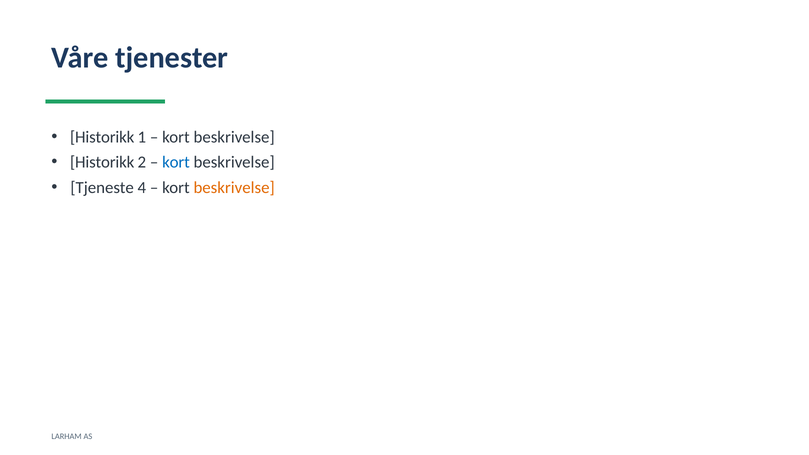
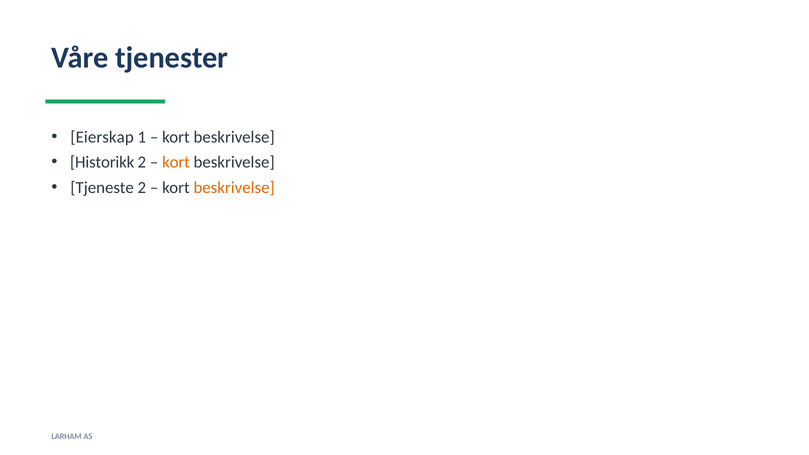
Historikk at (102, 137): Historikk -> Eierskap
kort at (176, 162) colour: blue -> orange
Tjeneste 4: 4 -> 2
